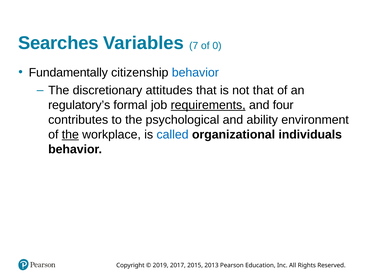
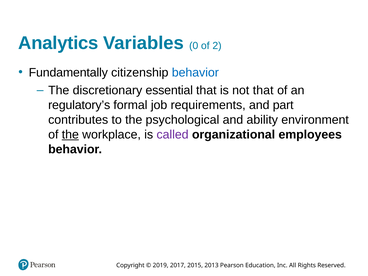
Searches: Searches -> Analytics
7: 7 -> 0
0: 0 -> 2
attitudes: attitudes -> essential
requirements underline: present -> none
four: four -> part
called colour: blue -> purple
individuals: individuals -> employees
